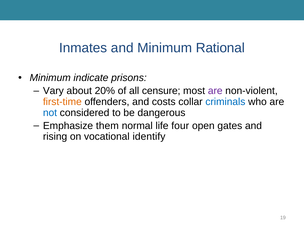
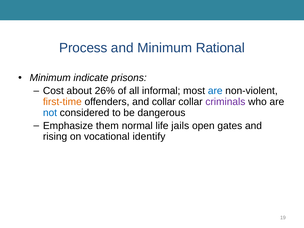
Inmates: Inmates -> Process
Vary: Vary -> Cost
20%: 20% -> 26%
censure: censure -> informal
are at (215, 91) colour: purple -> blue
and costs: costs -> collar
criminals colour: blue -> purple
four: four -> jails
